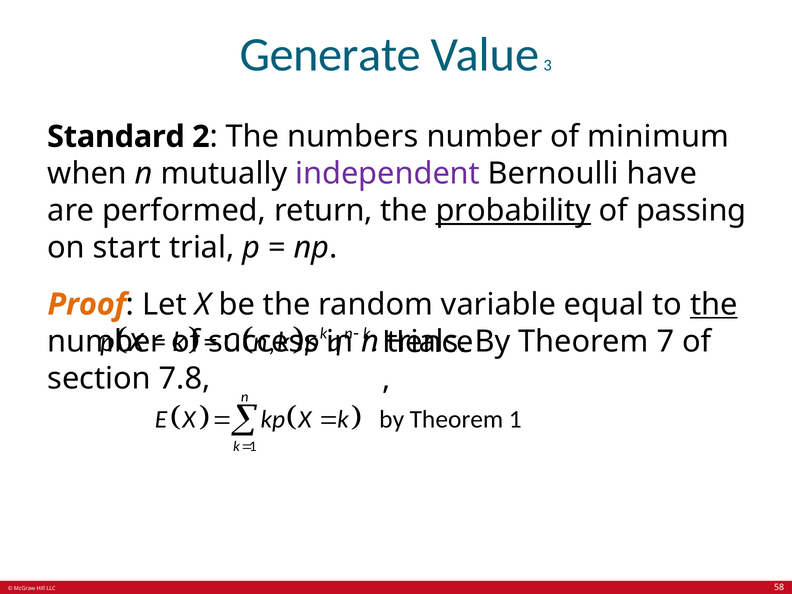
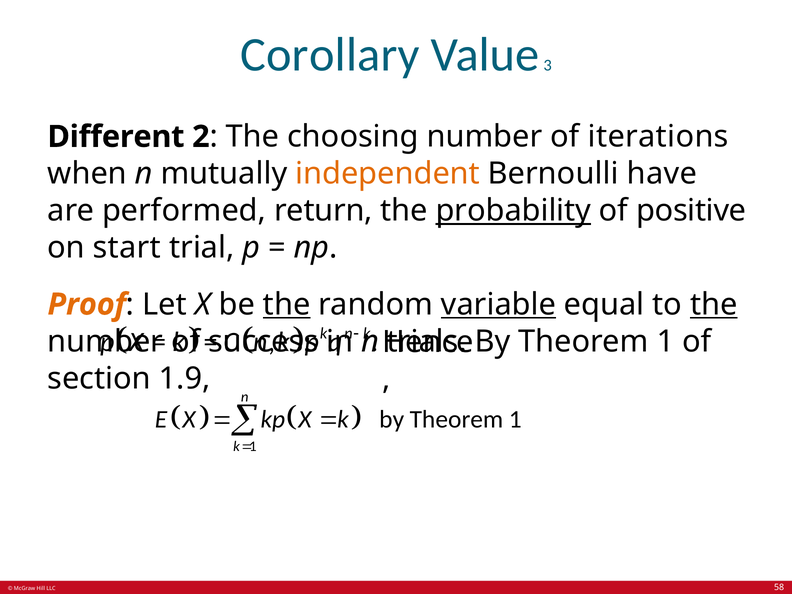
Generate: Generate -> Corollary
Standard: Standard -> Different
numbers: numbers -> choosing
minimum: minimum -> iterations
independent colour: purple -> orange
passing: passing -> positive
the at (287, 304) underline: none -> present
variable underline: none -> present
7 at (665, 341): 7 -> 1
7.8: 7.8 -> 1.9
